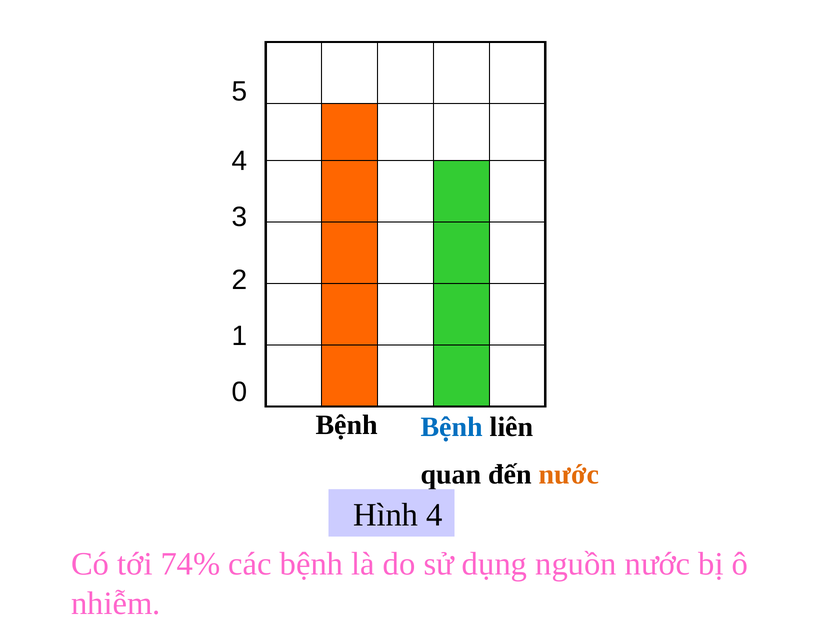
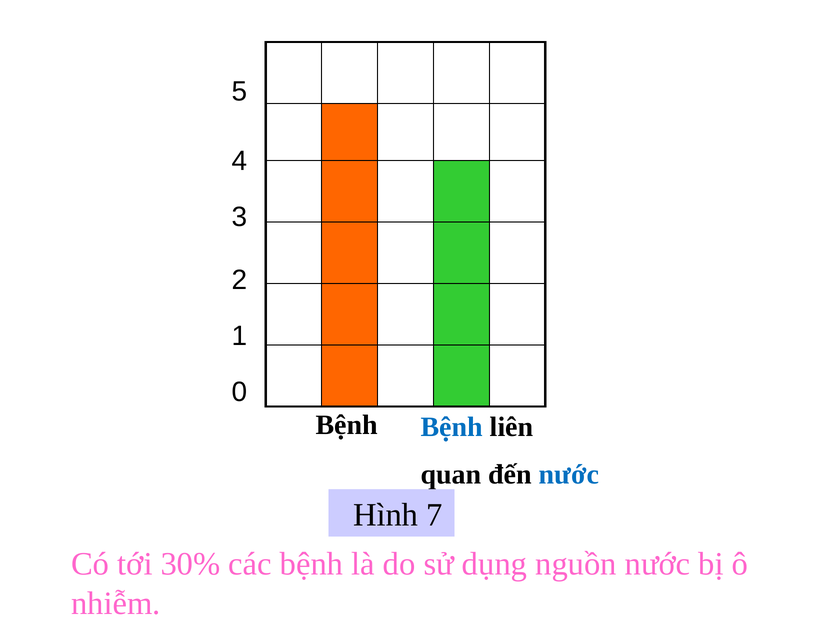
nước at (569, 474) colour: orange -> blue
Hình 4: 4 -> 7
74%: 74% -> 30%
